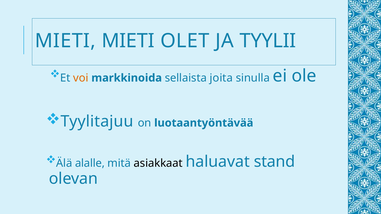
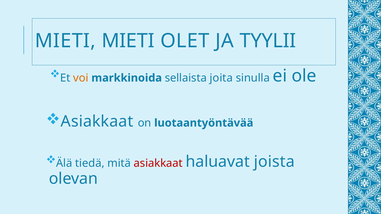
Tyylitajuu at (97, 122): Tyylitajuu -> Asiakkaat
alalle: alalle -> tiedä
asiakkaat at (158, 163) colour: black -> red
stand: stand -> joista
